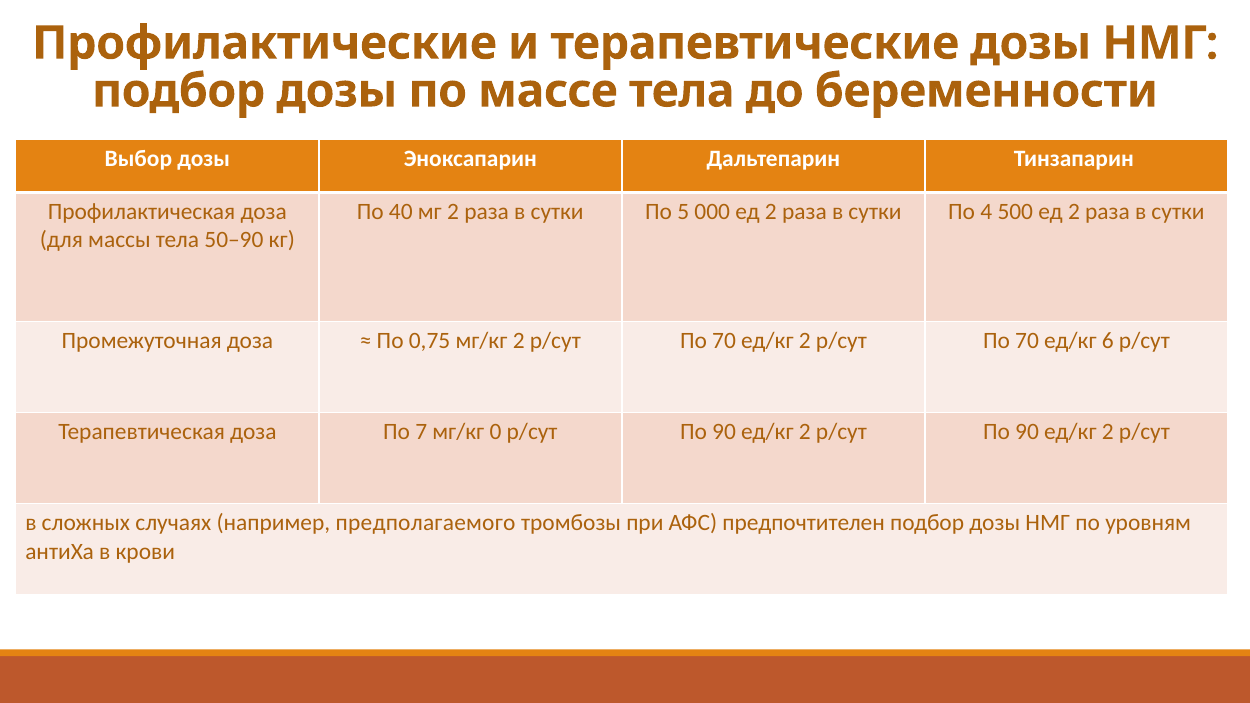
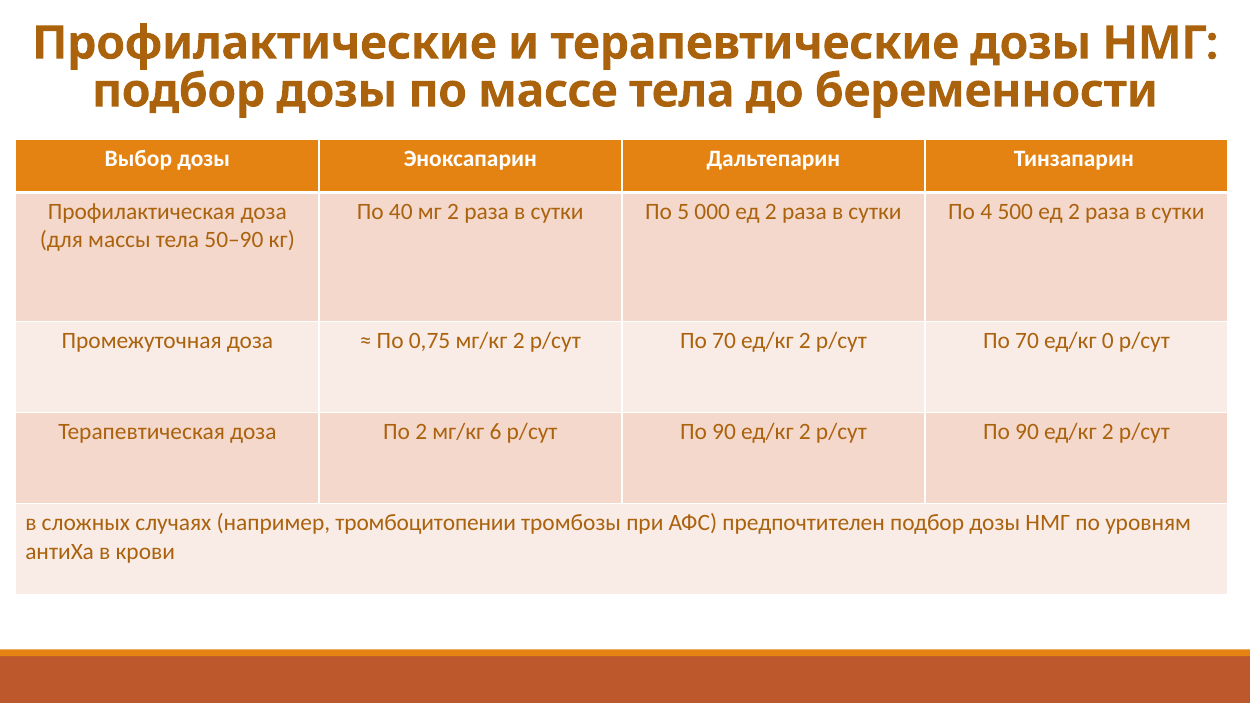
6: 6 -> 0
По 7: 7 -> 2
0: 0 -> 6
предполагаемого: предполагаемого -> тромбоцитопении
